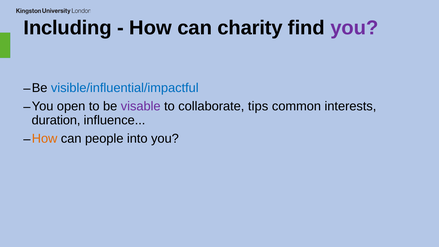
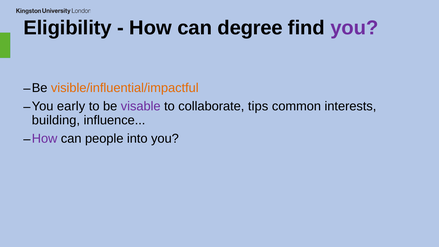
Including: Including -> Eligibility
charity: charity -> degree
visible/influential/impactful colour: blue -> orange
open: open -> early
duration: duration -> building
How at (45, 139) colour: orange -> purple
